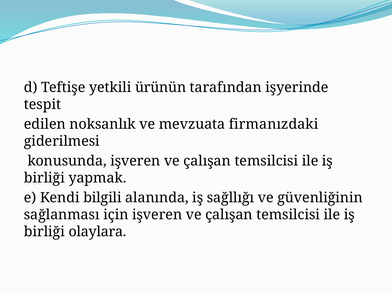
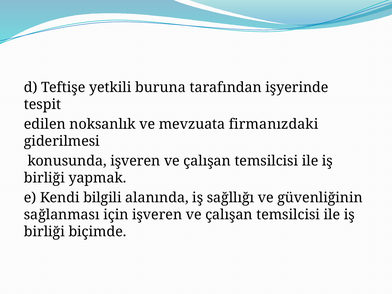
ürünün: ürünün -> buruna
olaylara: olaylara -> biçimde
